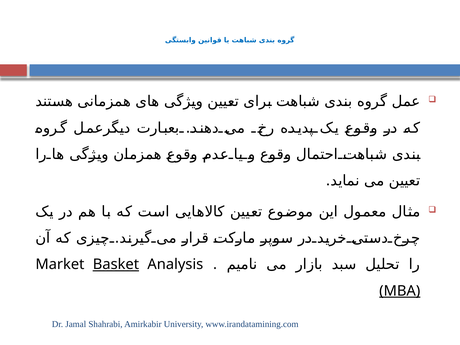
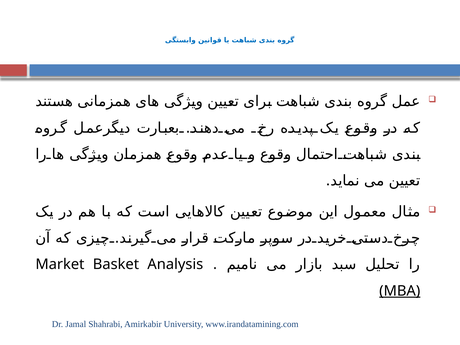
Basket underline: present -> none
